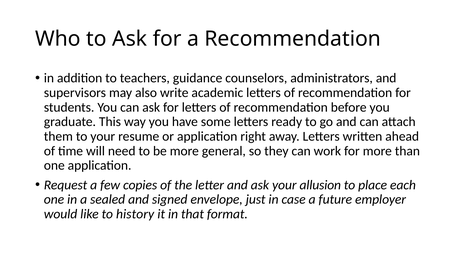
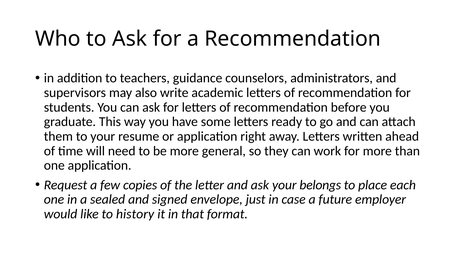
allusion: allusion -> belongs
